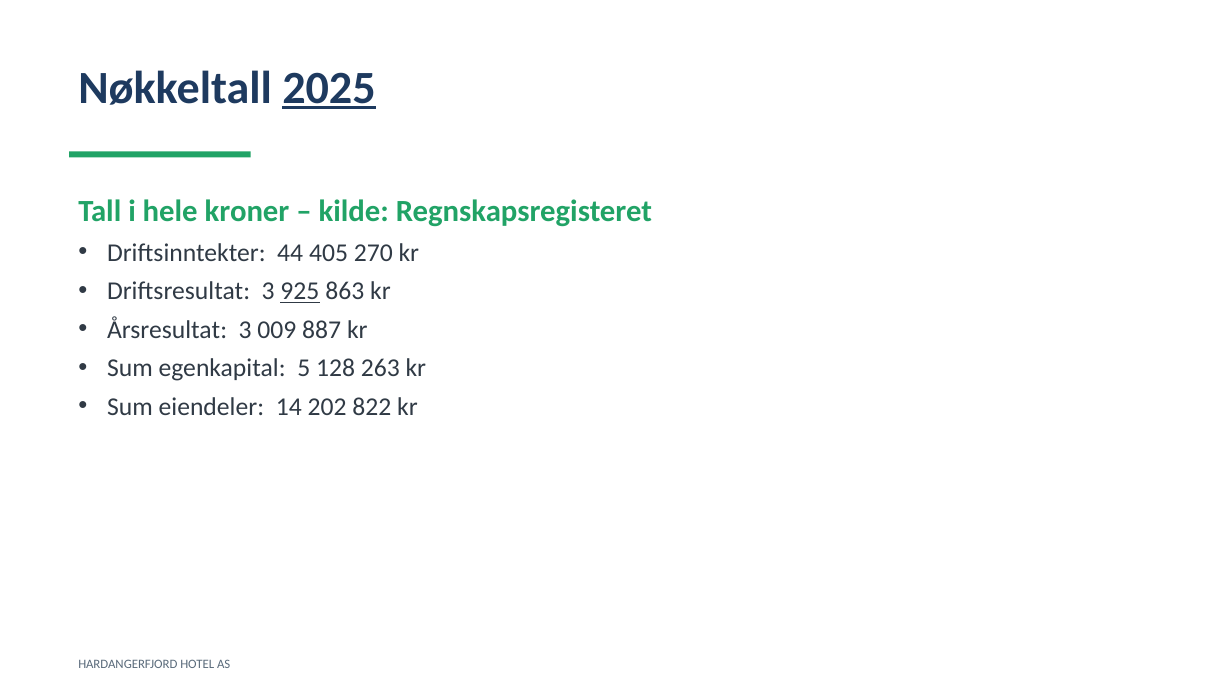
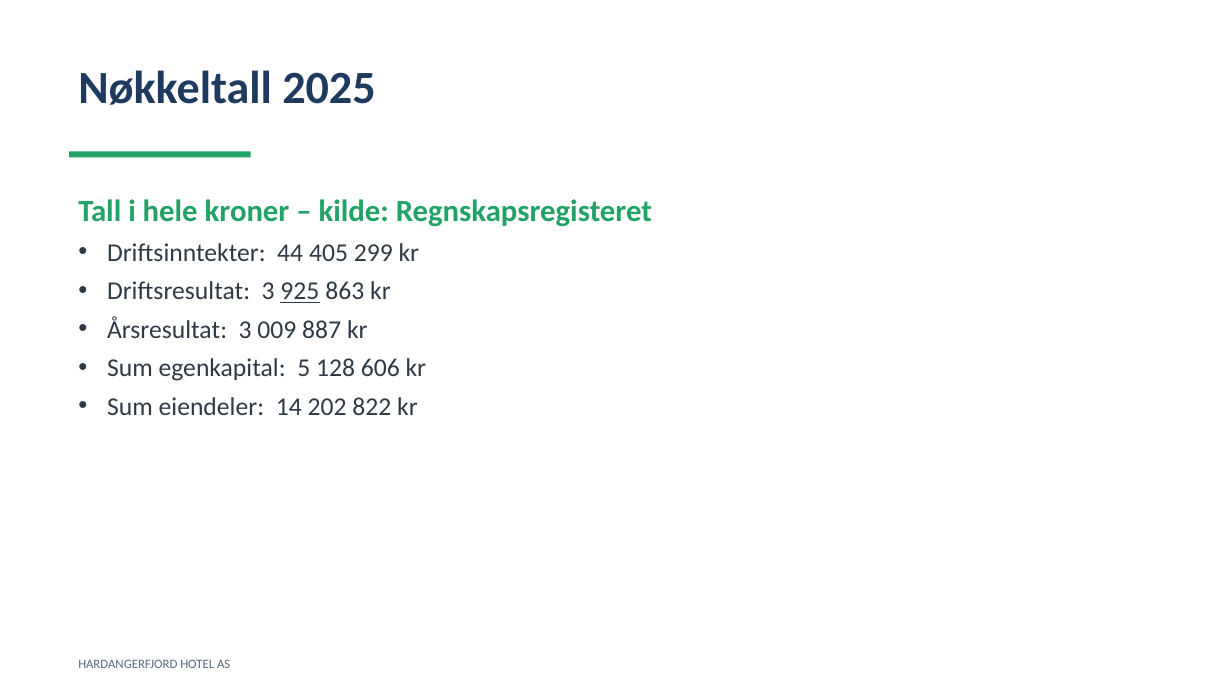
2025 underline: present -> none
270: 270 -> 299
263: 263 -> 606
